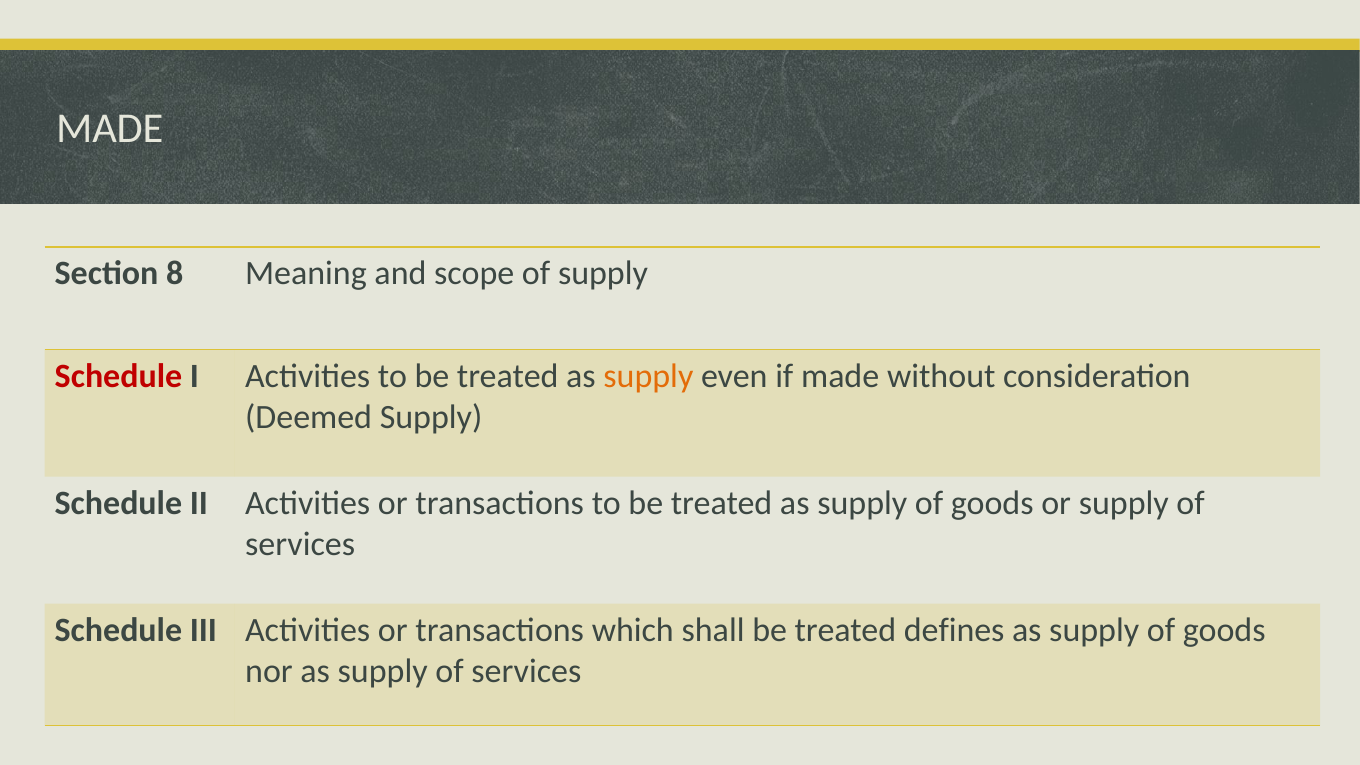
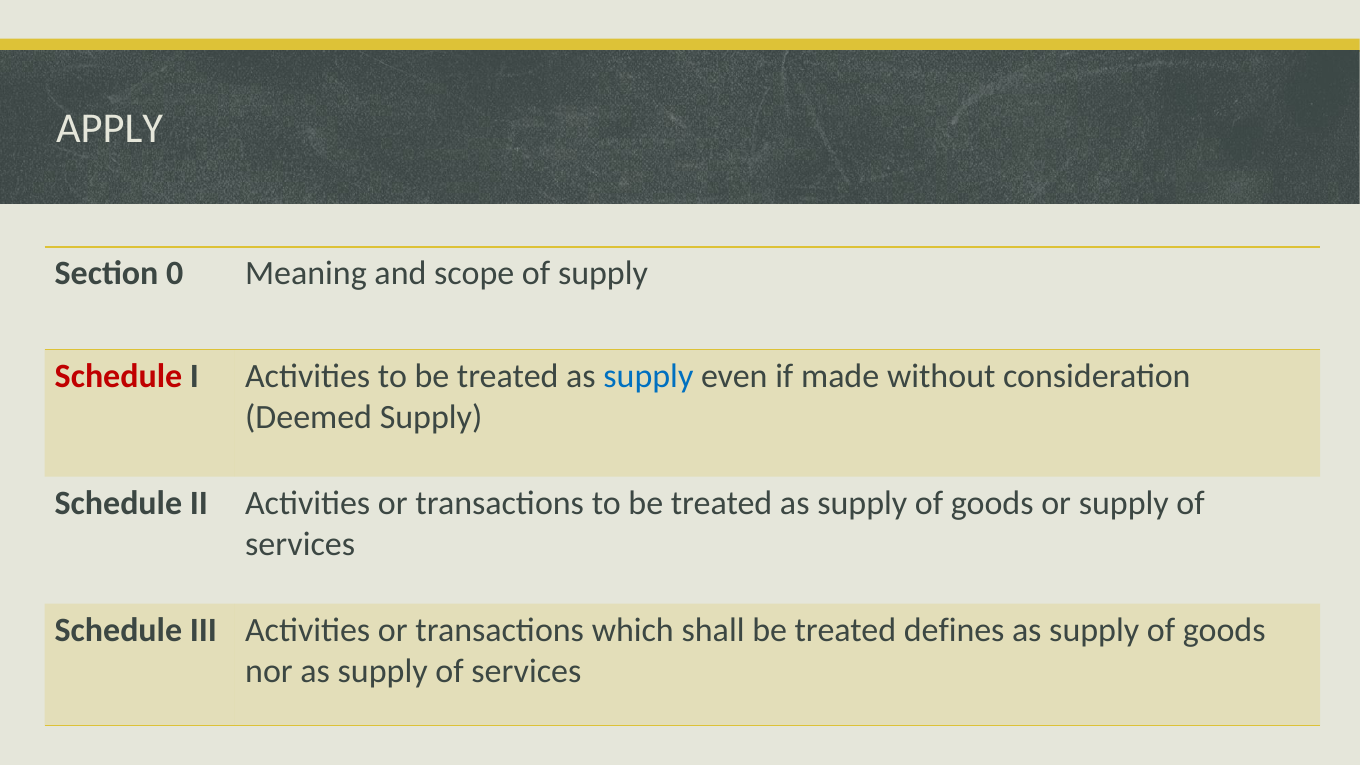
MADE at (110, 128): MADE -> APPLY
8: 8 -> 0
supply at (648, 376) colour: orange -> blue
